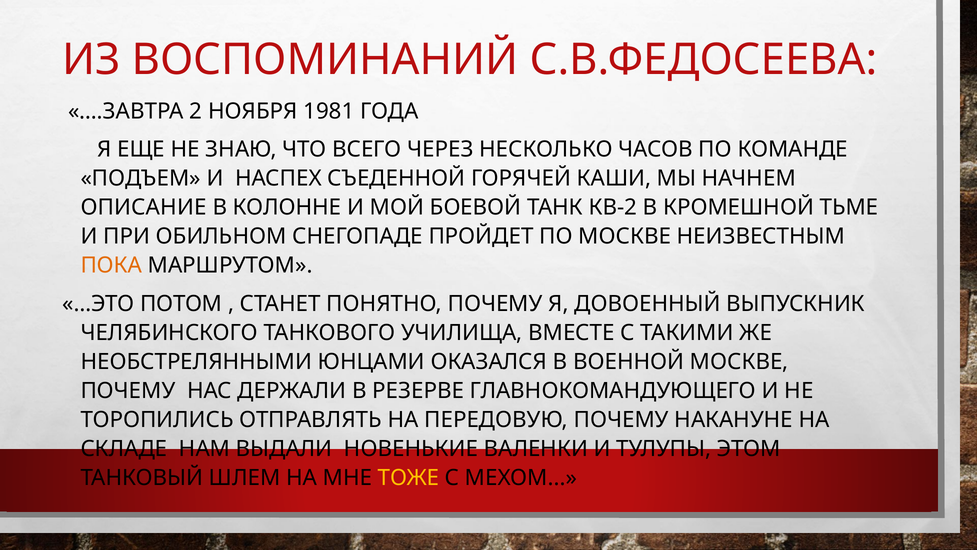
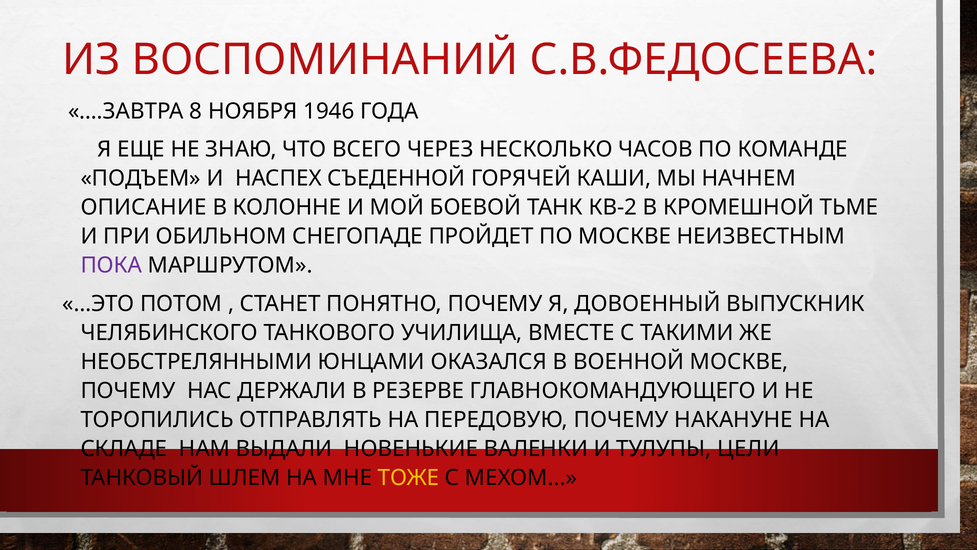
2: 2 -> 8
1981: 1981 -> 1946
ПОКА colour: orange -> purple
ЭТОМ: ЭТОМ -> ЦЕЛИ
